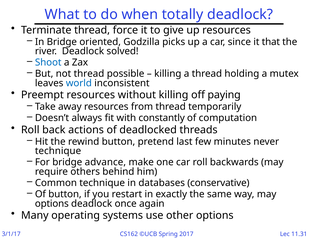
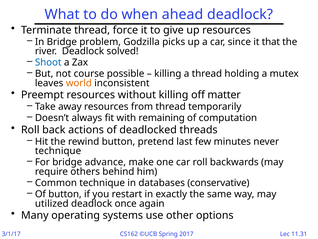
totally: totally -> ahead
oriented: oriented -> problem
not thread: thread -> course
world colour: blue -> orange
paying: paying -> matter
constantly: constantly -> remaining
options at (52, 203): options -> utilized
